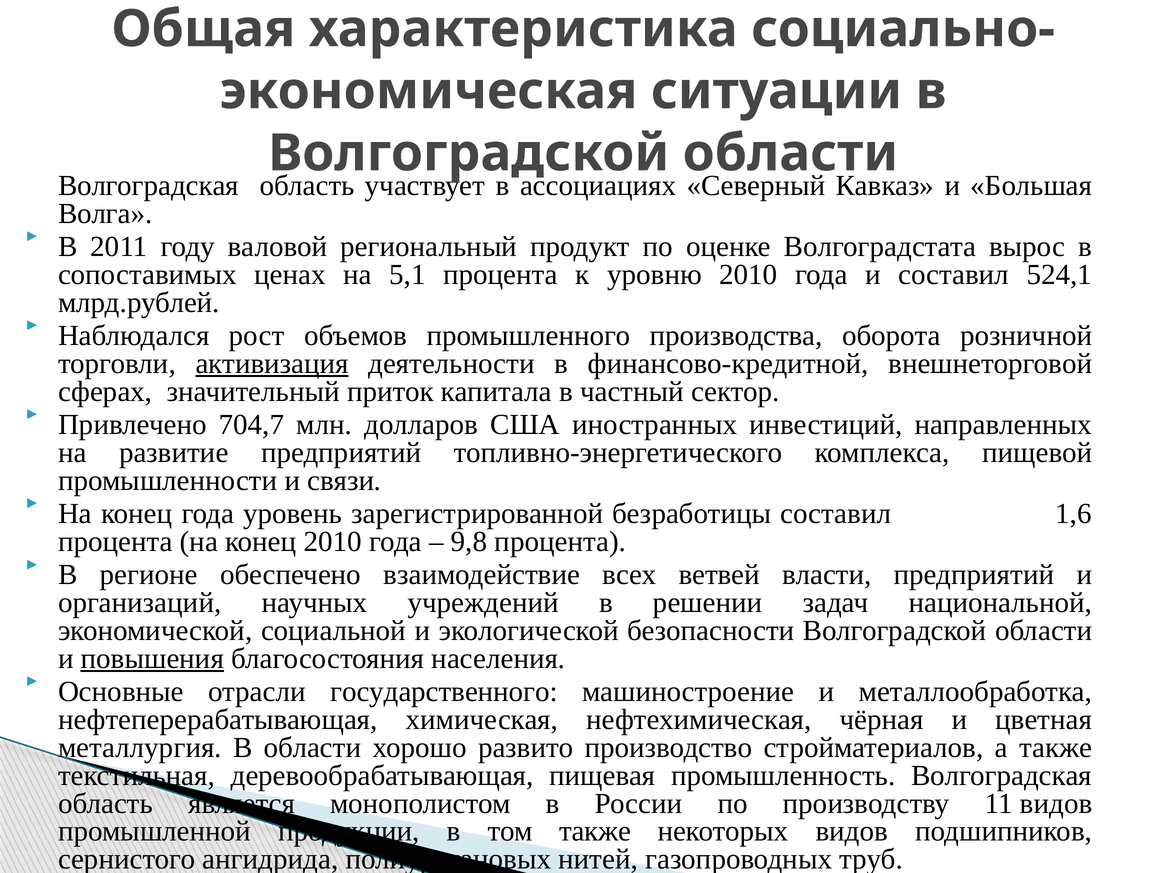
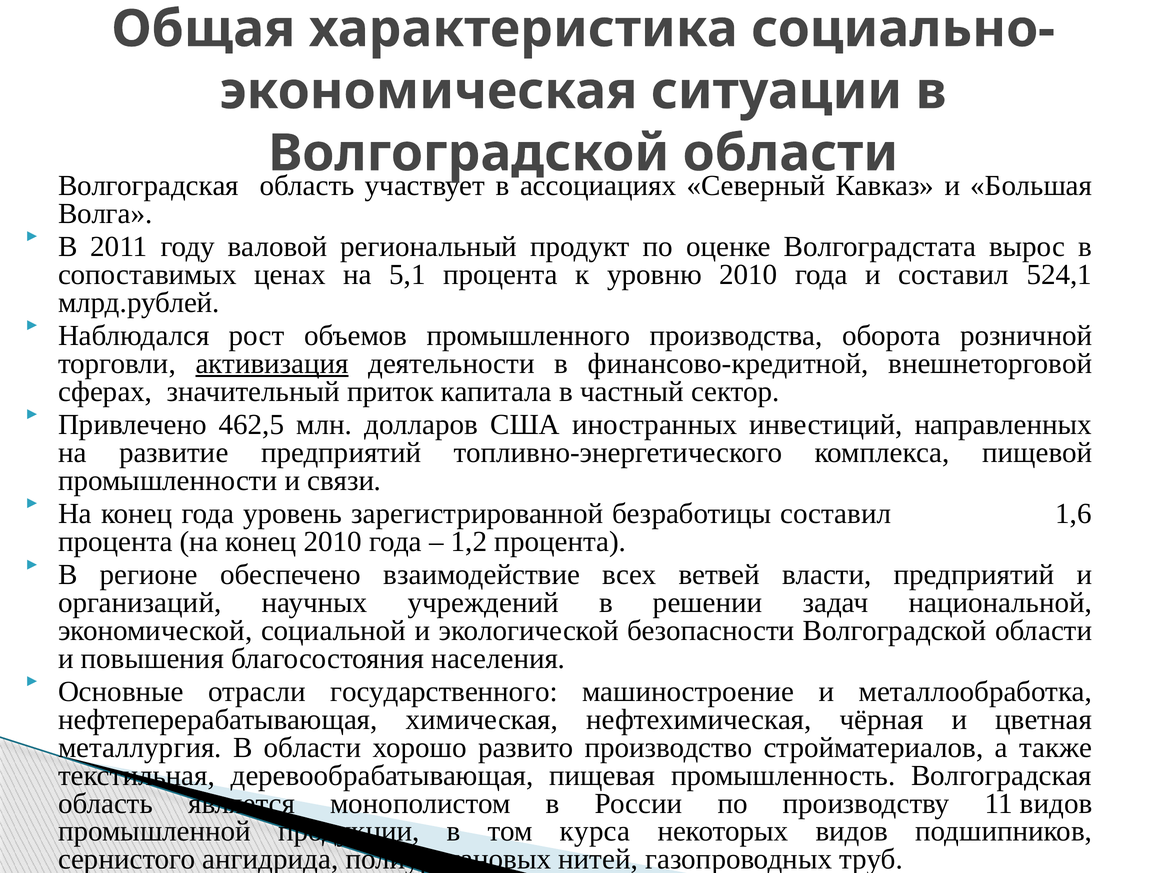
704,7: 704,7 -> 462,5
9,8: 9,8 -> 1,2
повышения underline: present -> none
том также: также -> курса
